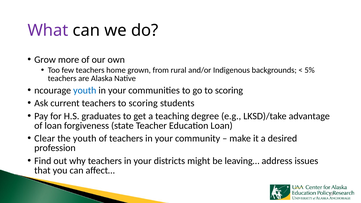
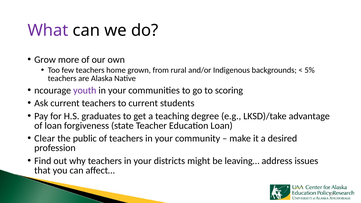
youth at (85, 90) colour: blue -> purple
teachers to scoring: scoring -> current
the youth: youth -> public
